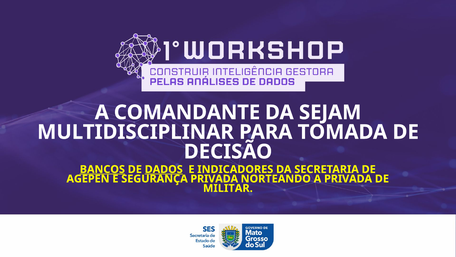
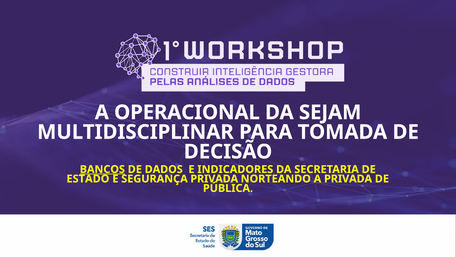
COMANDANTE: COMANDANTE -> OPERACIONAL
DADOS underline: present -> none
AGEPEN: AGEPEN -> ESTADO
MILITAR: MILITAR -> PÚBLICA
